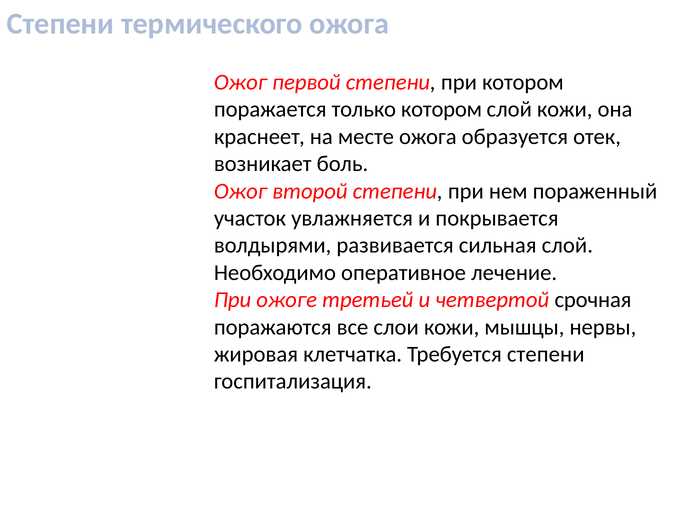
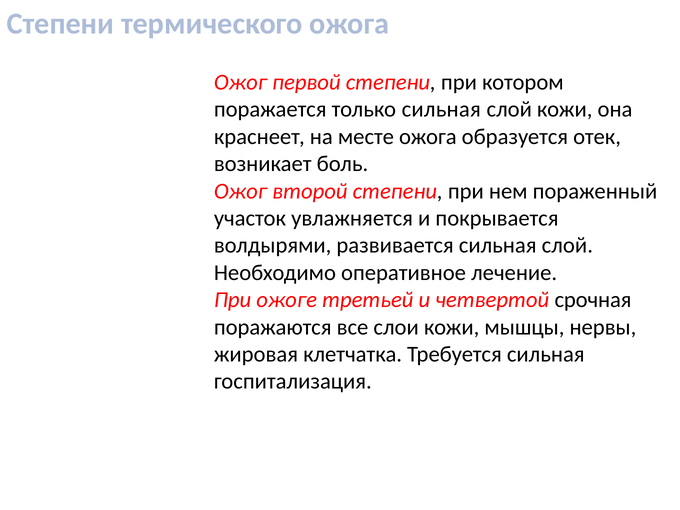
только котором: котором -> сильная
Требуется степени: степени -> сильная
